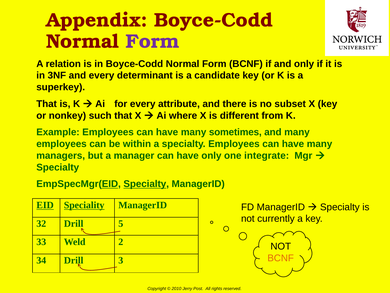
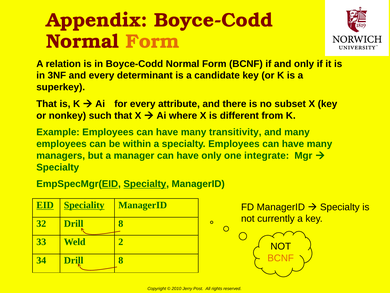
Form at (153, 41) colour: purple -> orange
sometimes: sometimes -> transitivity
32 Drill 5: 5 -> 8
34 Drill 3: 3 -> 8
